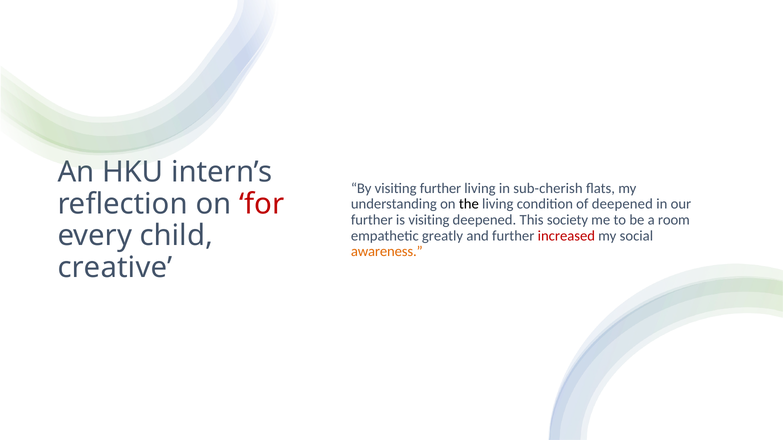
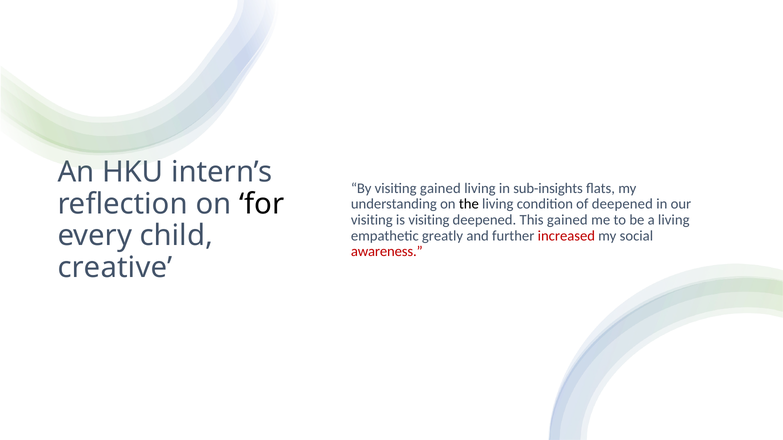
visiting further: further -> gained
sub-cherish: sub-cherish -> sub-insights
for colour: red -> black
further at (372, 220): further -> visiting
This society: society -> gained
a room: room -> living
awareness colour: orange -> red
